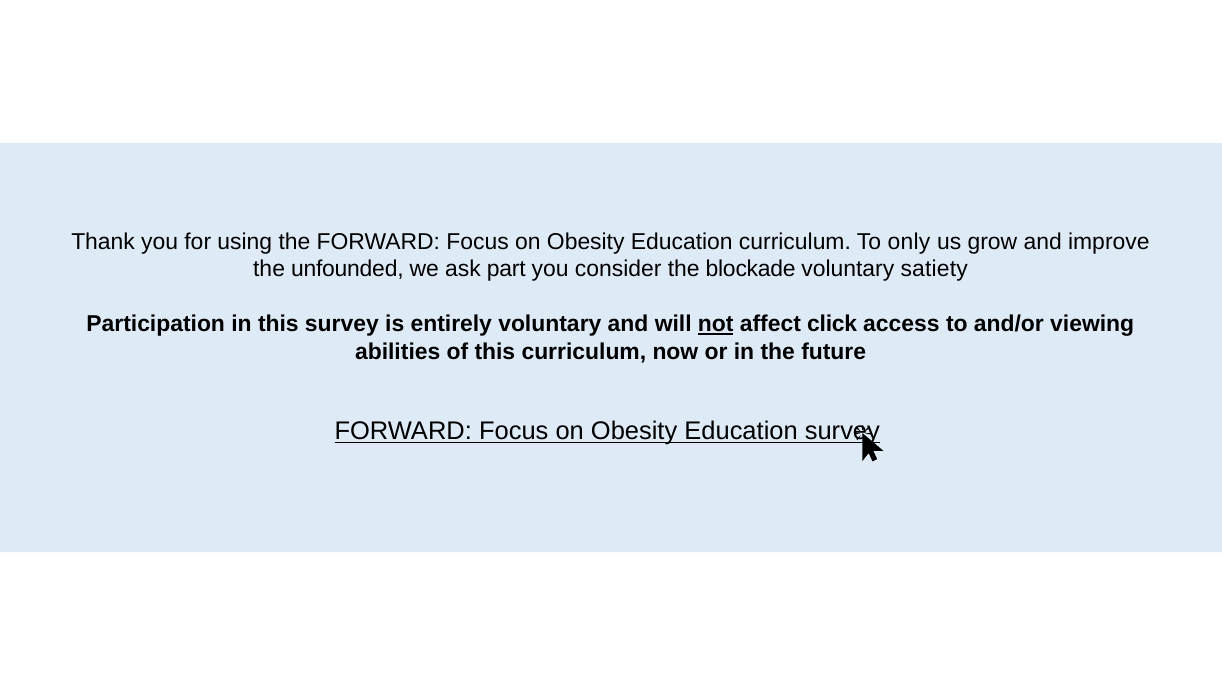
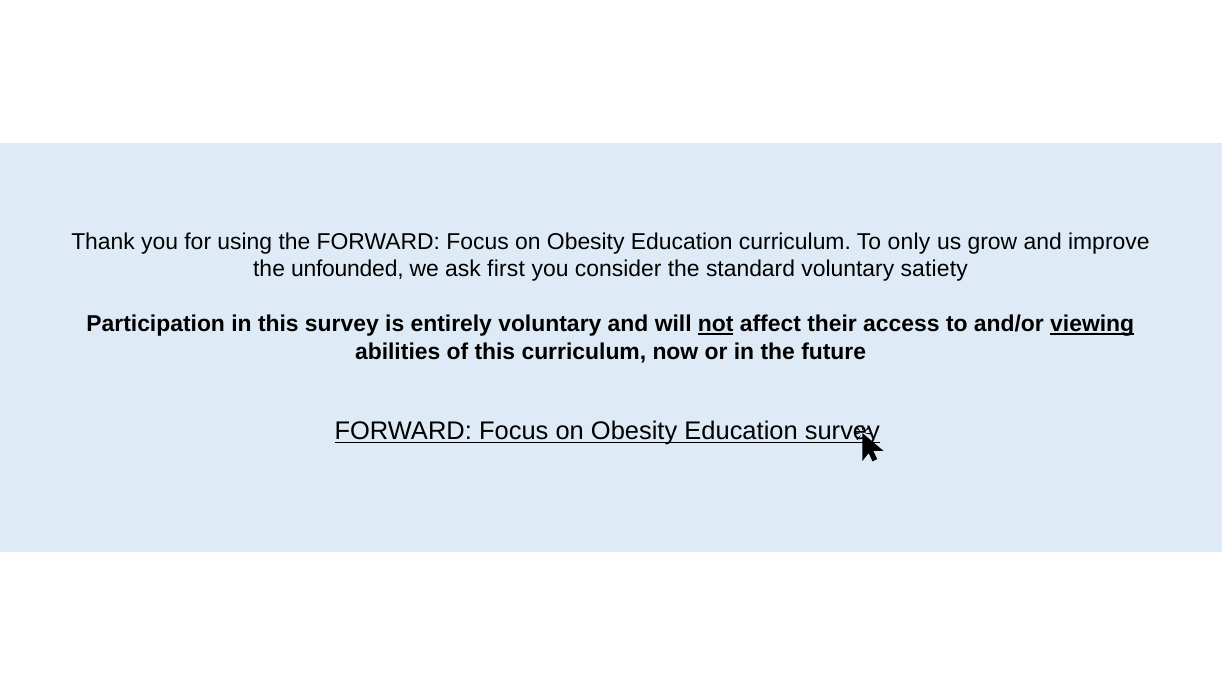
part: part -> first
blockade: blockade -> standard
click: click -> their
viewing underline: none -> present
